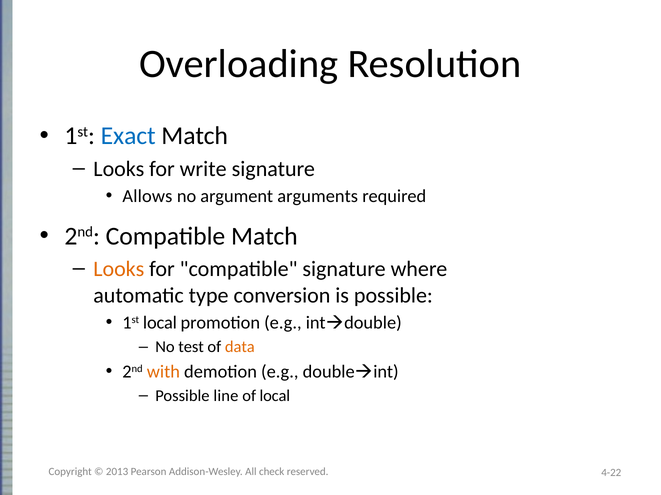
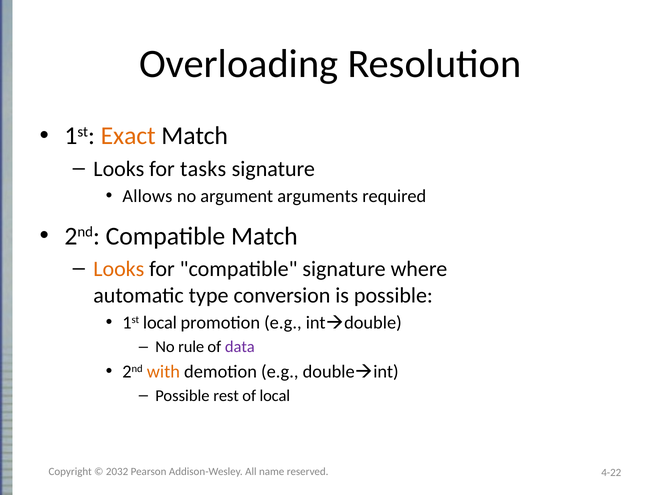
Exact colour: blue -> orange
write: write -> tasks
test: test -> rule
data colour: orange -> purple
line: line -> rest
2013: 2013 -> 2032
check: check -> name
